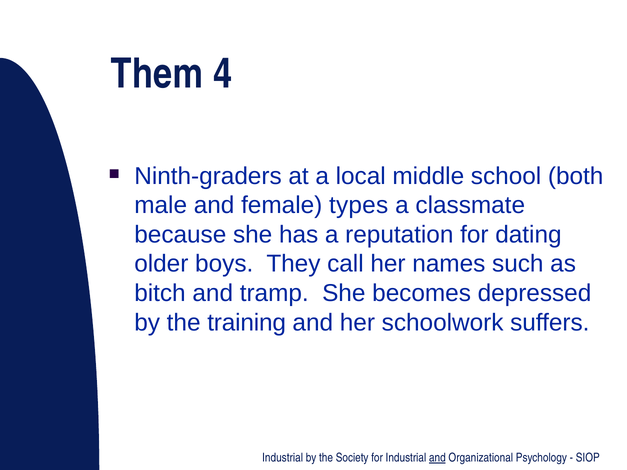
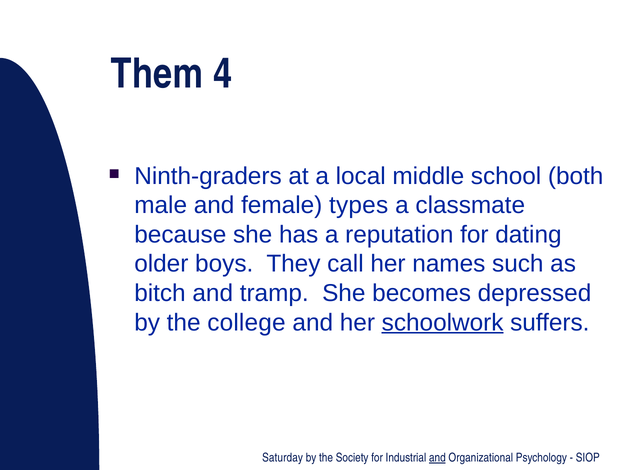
training: training -> college
schoolwork underline: none -> present
Industrial at (283, 458): Industrial -> Saturday
